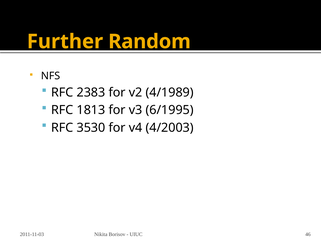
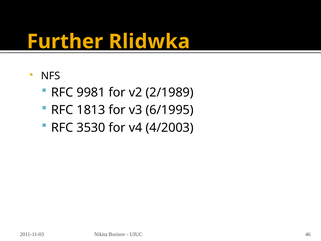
Random: Random -> Rlidwka
2383: 2383 -> 9981
4/1989: 4/1989 -> 2/1989
